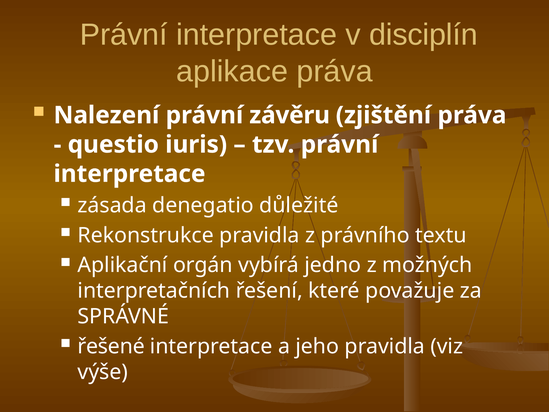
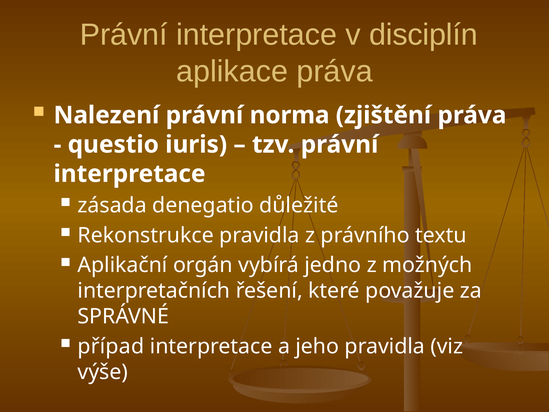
závěru: závěru -> norma
řešené: řešené -> případ
